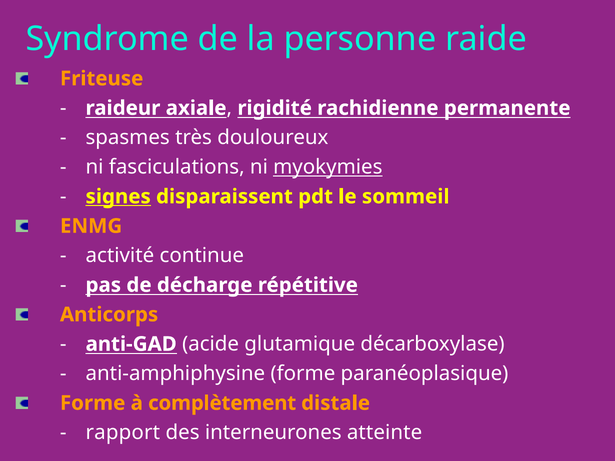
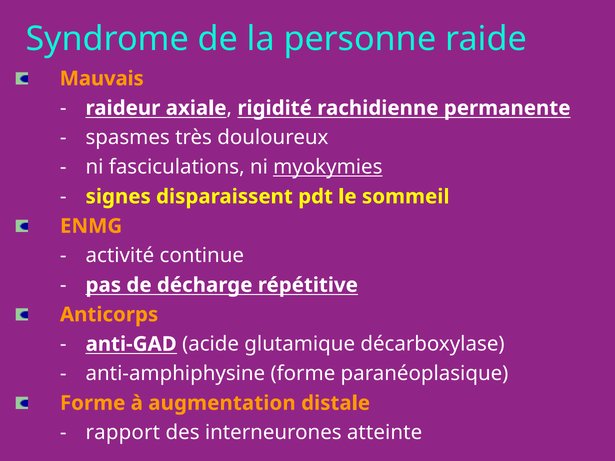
Friteuse: Friteuse -> Mauvais
signes underline: present -> none
complètement: complètement -> augmentation
